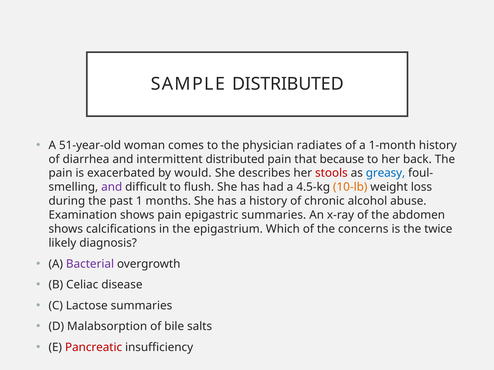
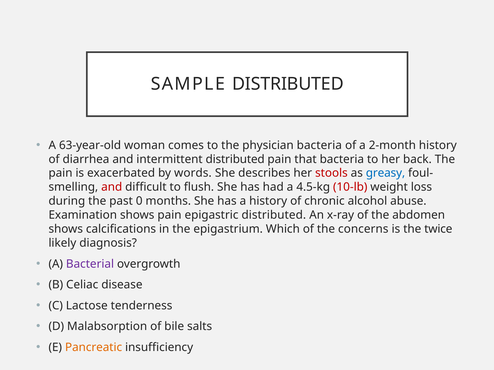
51-year-old: 51-year-old -> 63-year-old
physician radiates: radiates -> bacteria
1-month: 1-month -> 2-month
that because: because -> bacteria
would: would -> words
and at (112, 187) colour: purple -> red
10-lb colour: orange -> red
1: 1 -> 0
epigastric summaries: summaries -> distributed
Lactose summaries: summaries -> tenderness
Pancreatic colour: red -> orange
